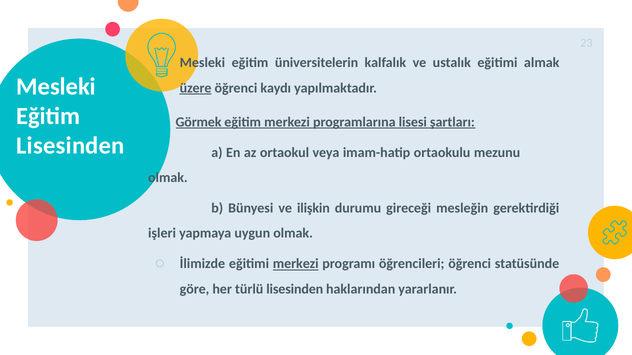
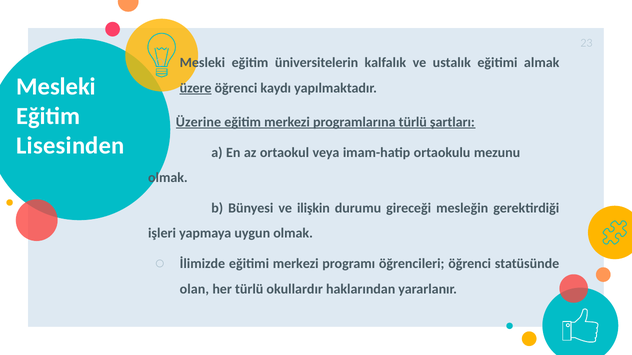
Görmek: Görmek -> Üzerine
programlarına lisesi: lisesi -> türlü
merkezi at (296, 264) underline: present -> none
göre: göre -> olan
türlü lisesinden: lisesinden -> okullardır
